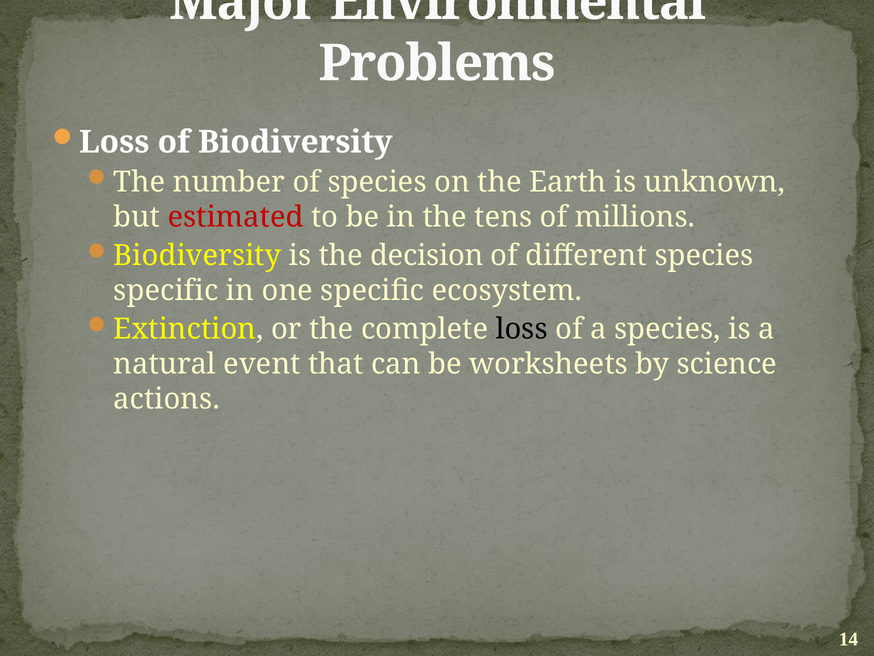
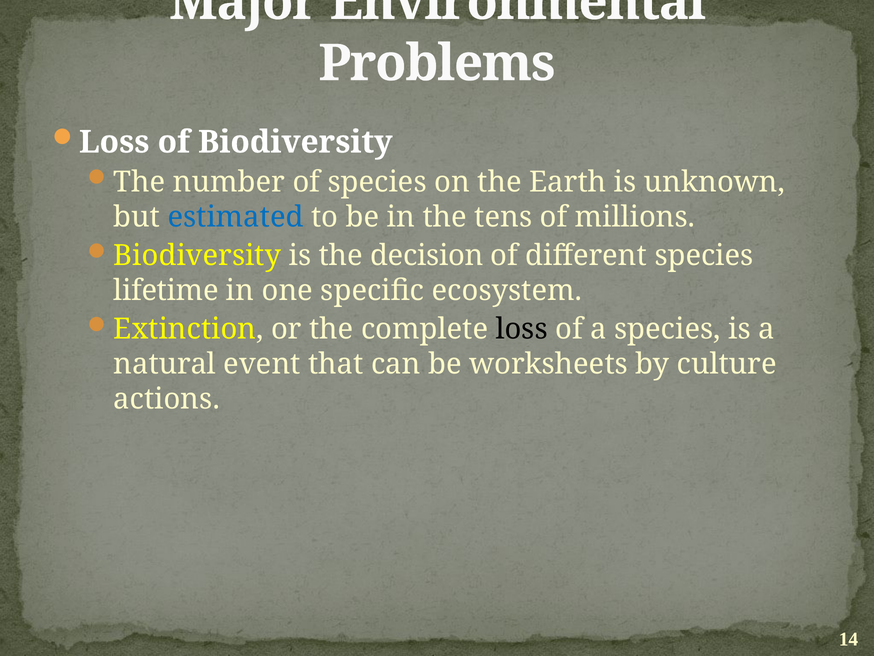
estimated colour: red -> blue
specific at (166, 290): specific -> lifetime
science: science -> culture
